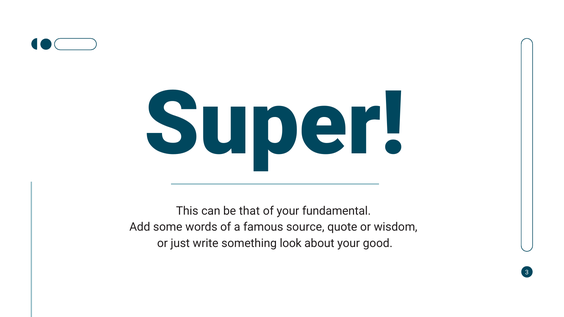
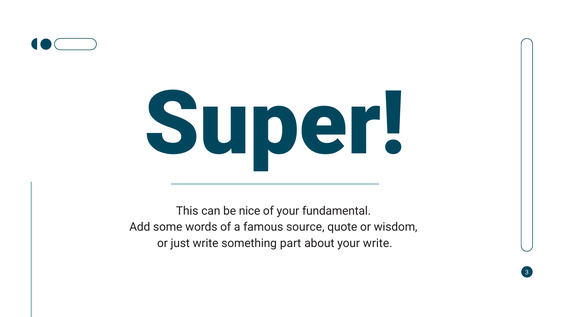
that: that -> nice
look: look -> part
your good: good -> write
